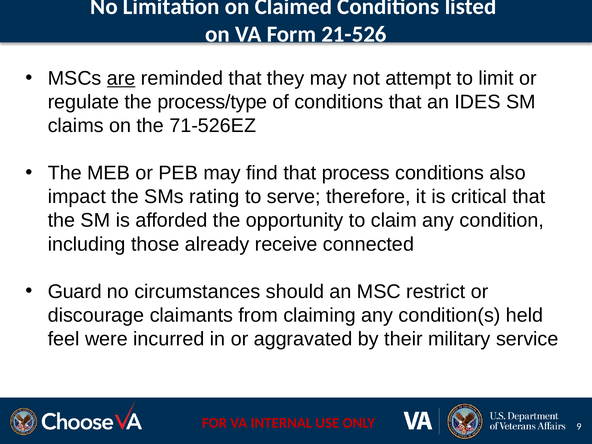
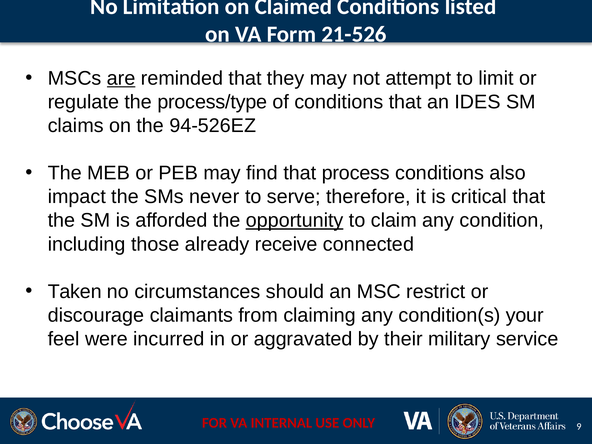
71-526EZ: 71-526EZ -> 94-526EZ
rating: rating -> never
opportunity underline: none -> present
Guard: Guard -> Taken
held: held -> your
